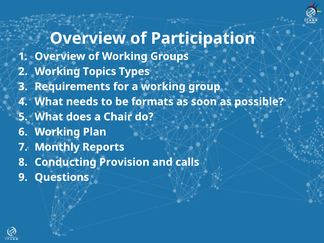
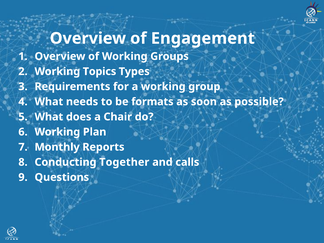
Participation: Participation -> Engagement
Provision: Provision -> Together
